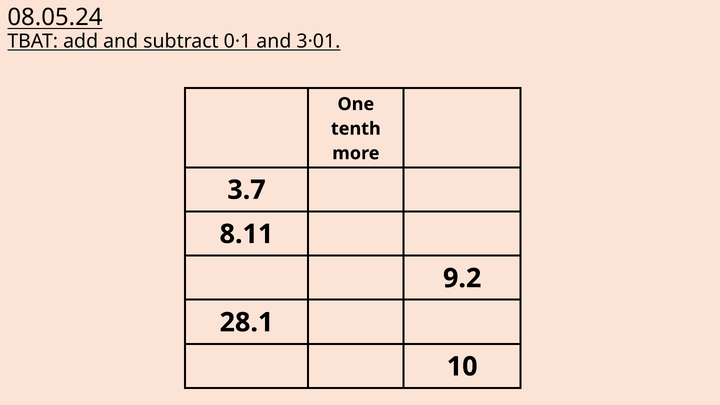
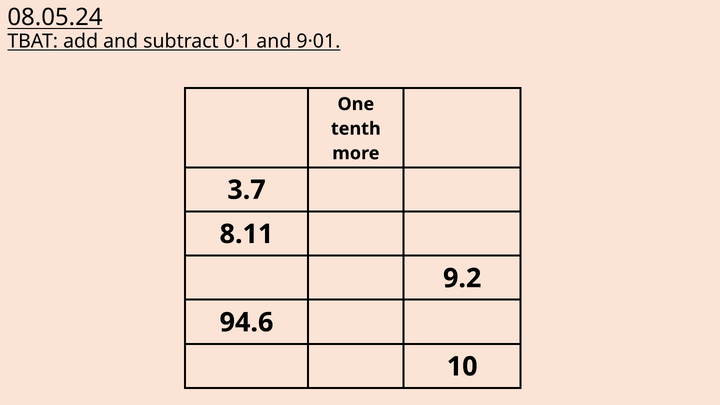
3·01: 3·01 -> 9·01
28.1: 28.1 -> 94.6
